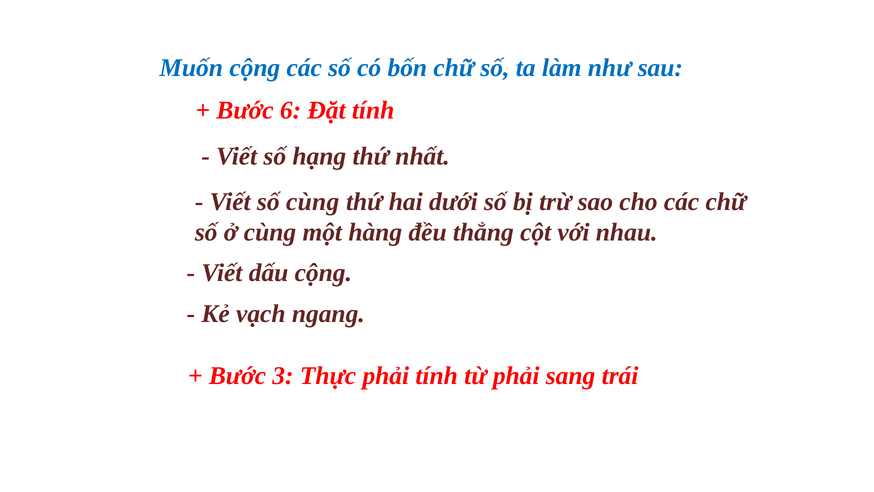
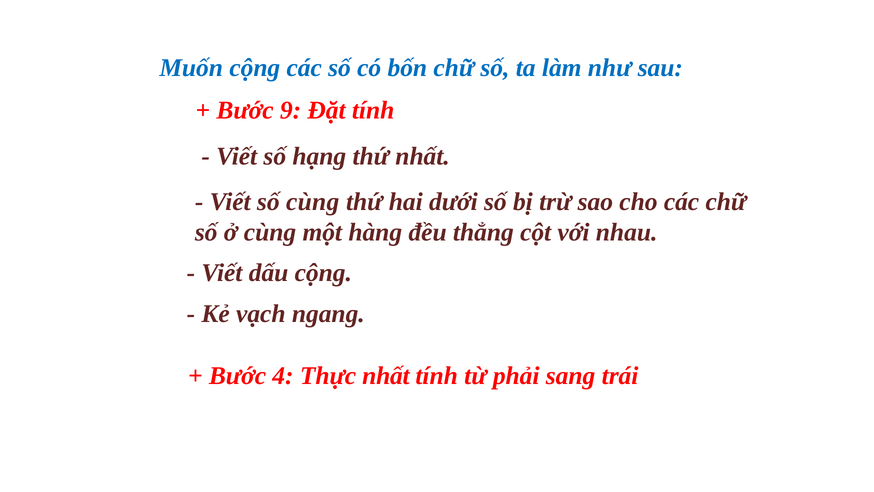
6: 6 -> 9
3: 3 -> 4
Thực phải: phải -> nhất
